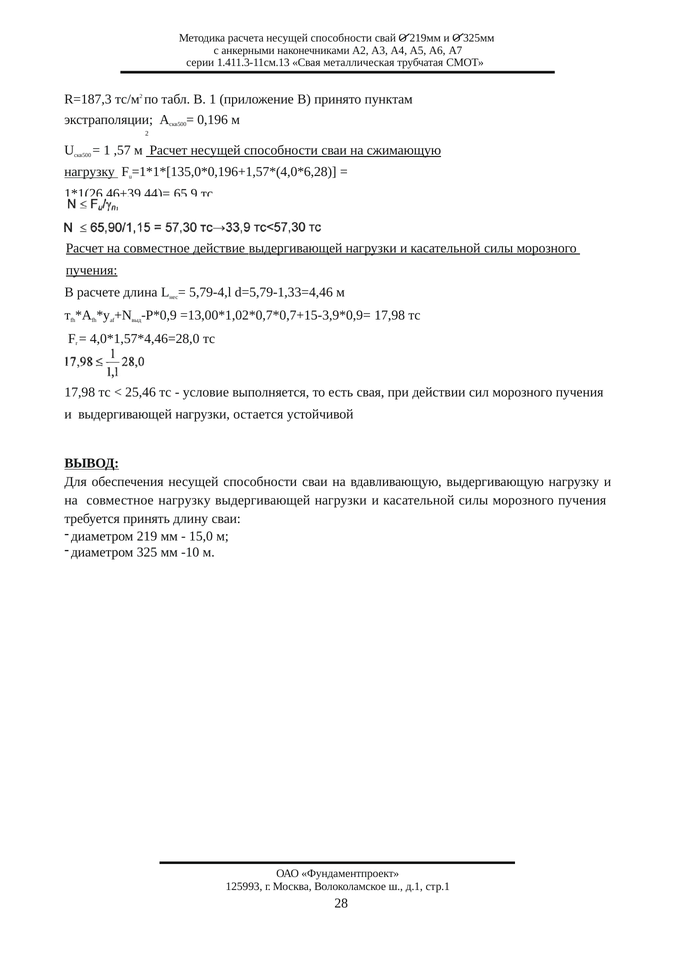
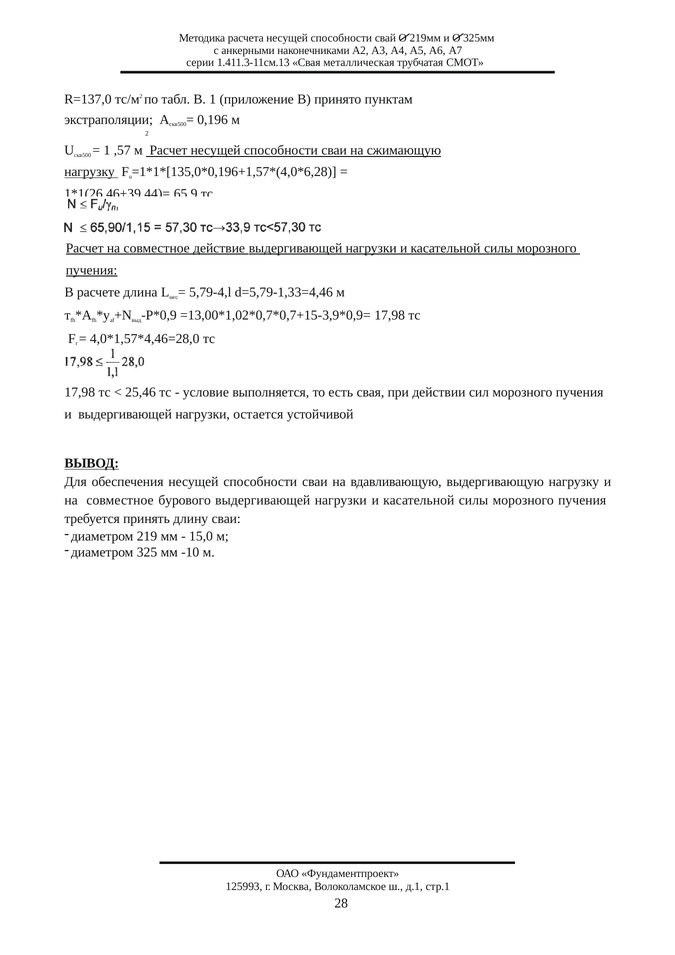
R=187,3: R=187,3 -> R=137,0
совместное нагрузку: нагрузку -> бурового
